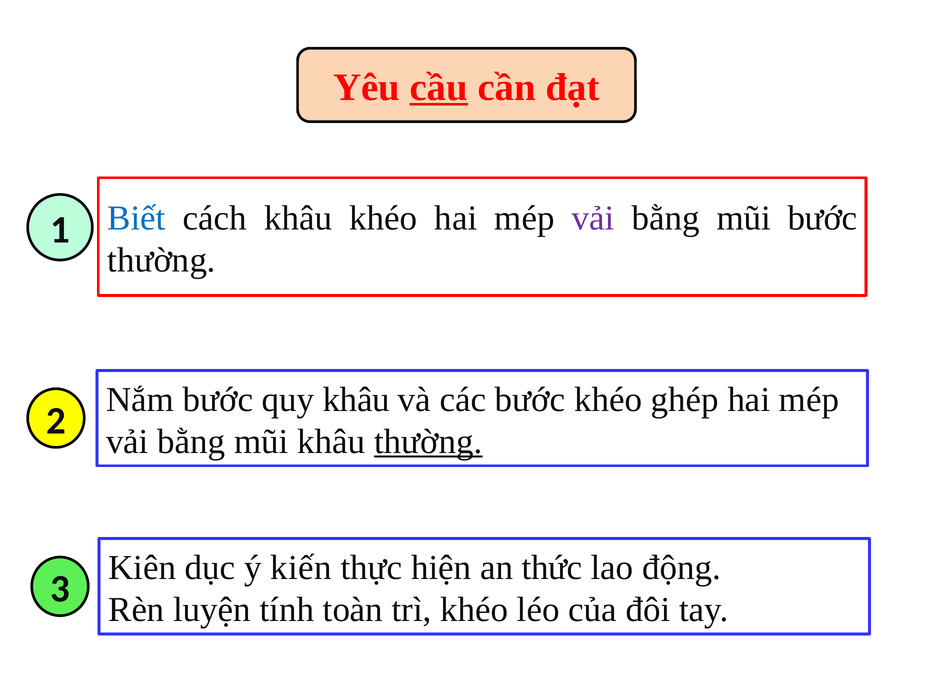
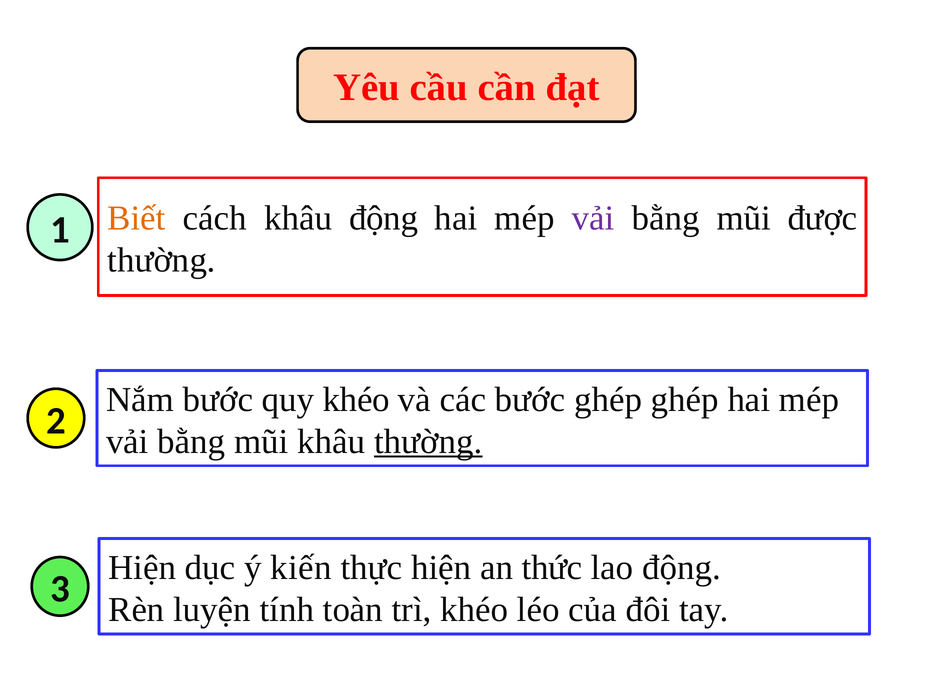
cầu underline: present -> none
Biết colour: blue -> orange
khâu khéo: khéo -> động
mũi bước: bước -> được
quy khâu: khâu -> khéo
bước khéo: khéo -> ghép
Kiên at (142, 568): Kiên -> Hiện
